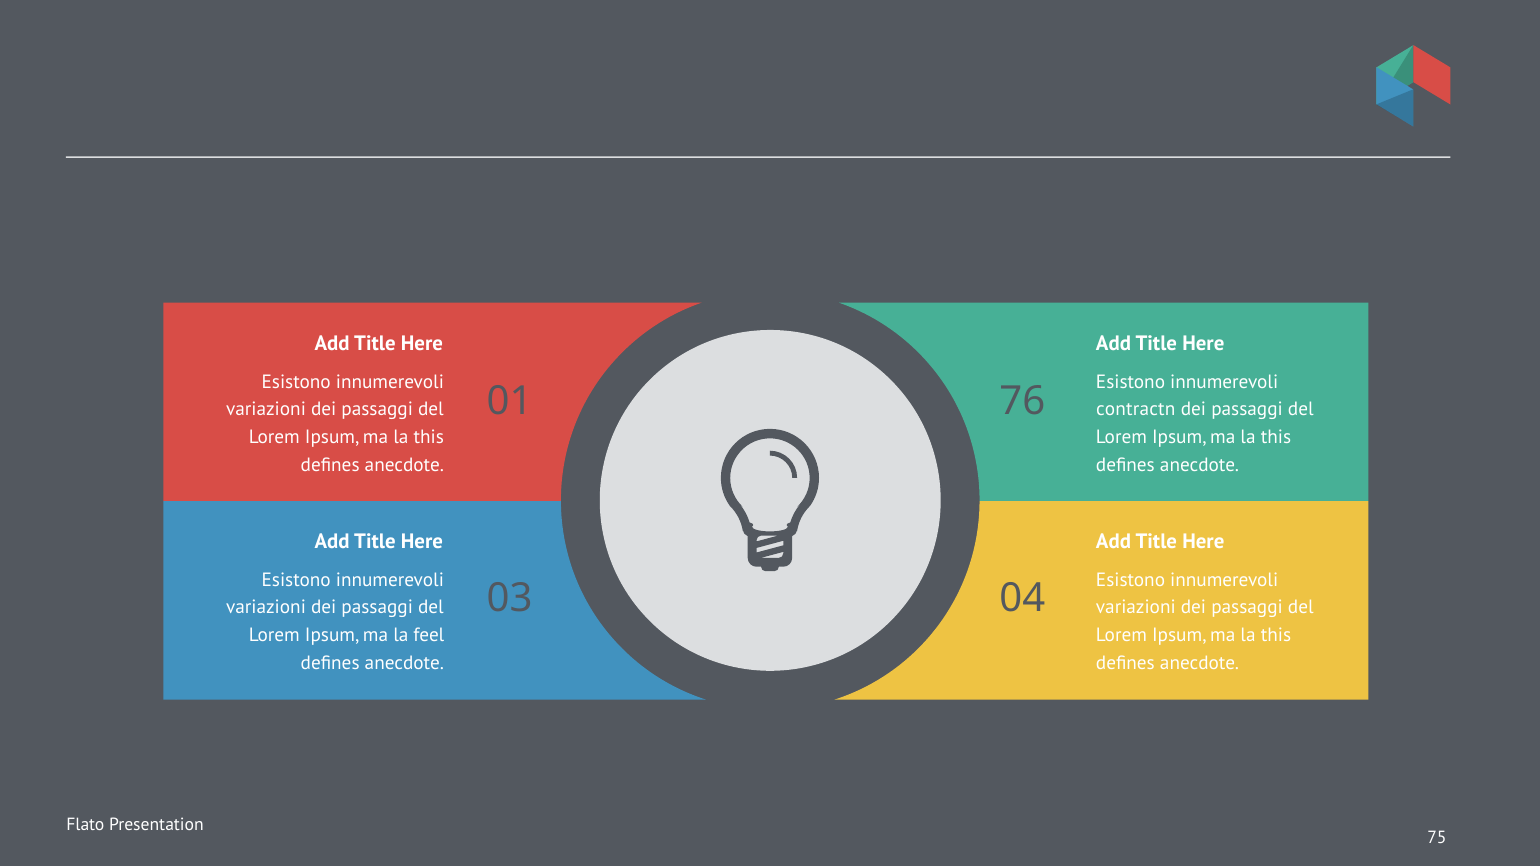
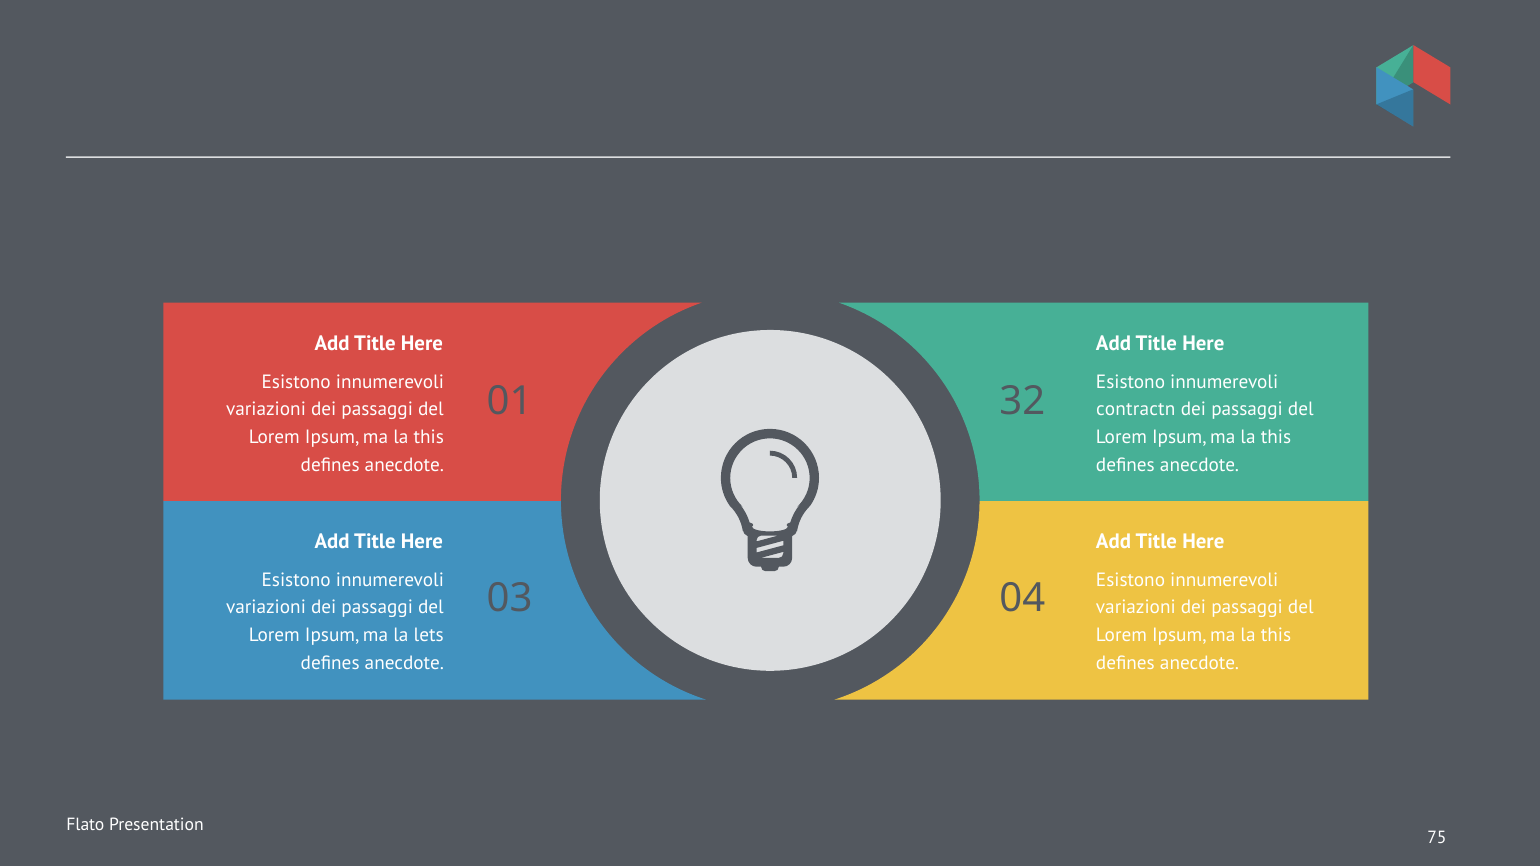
76: 76 -> 32
feel: feel -> lets
